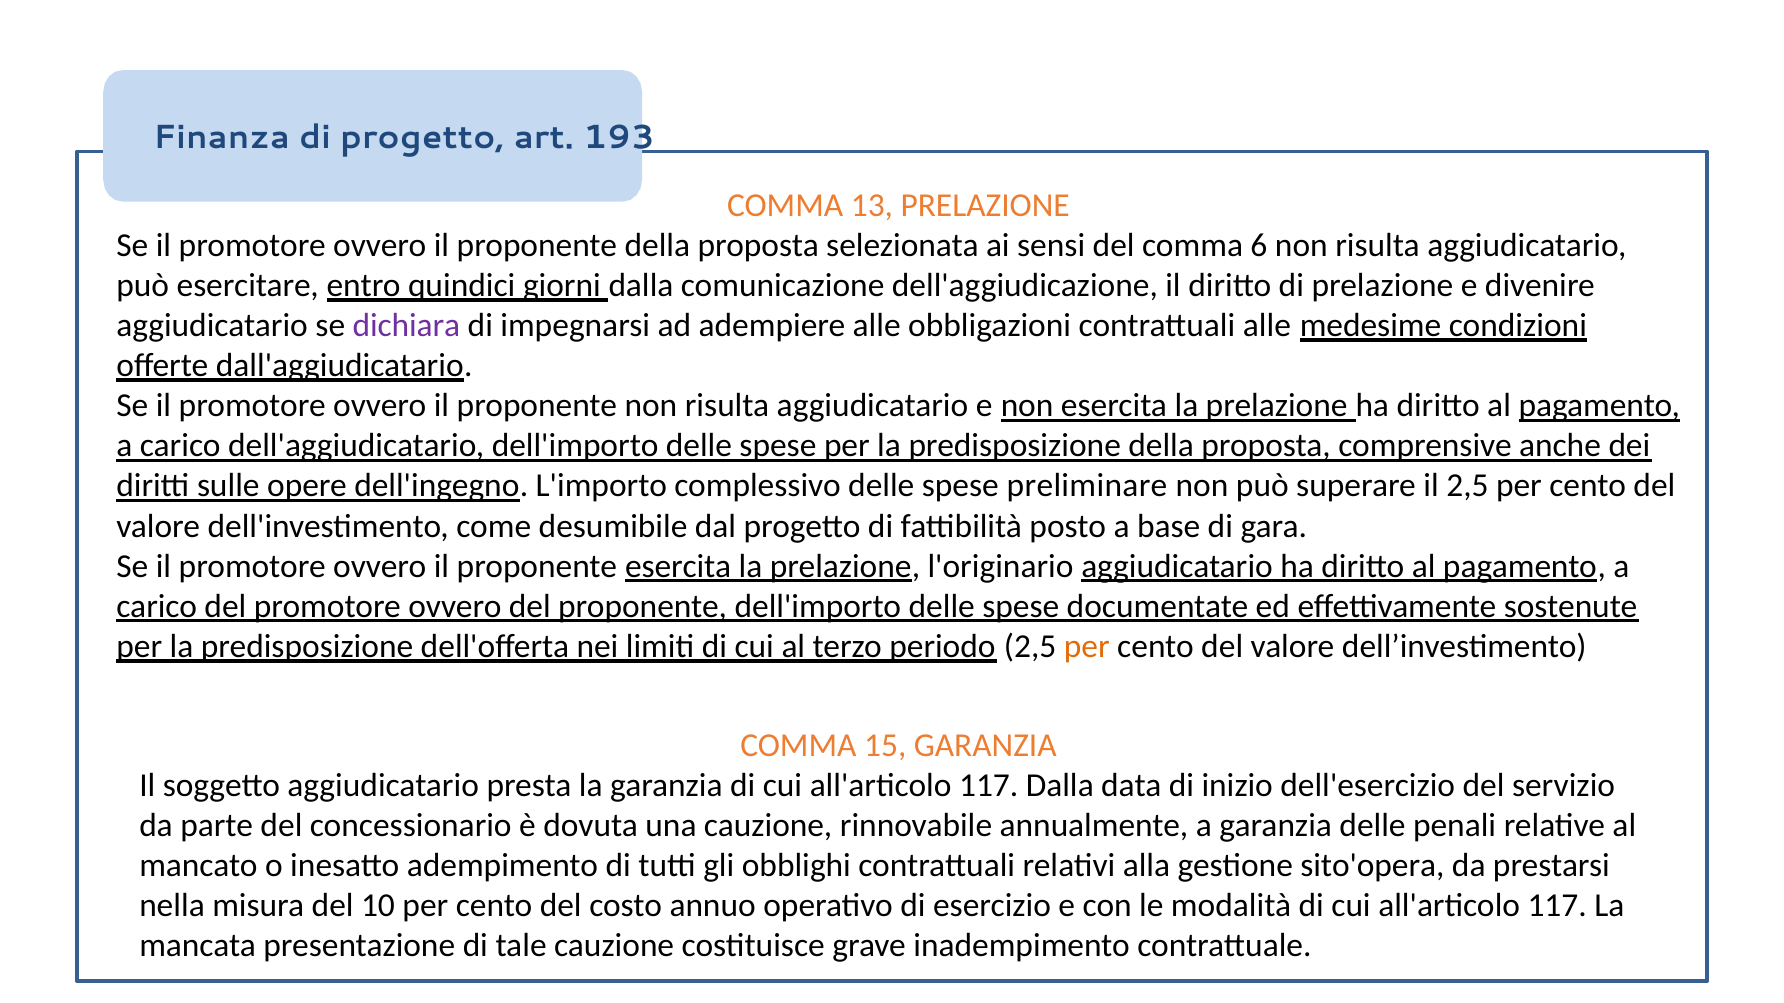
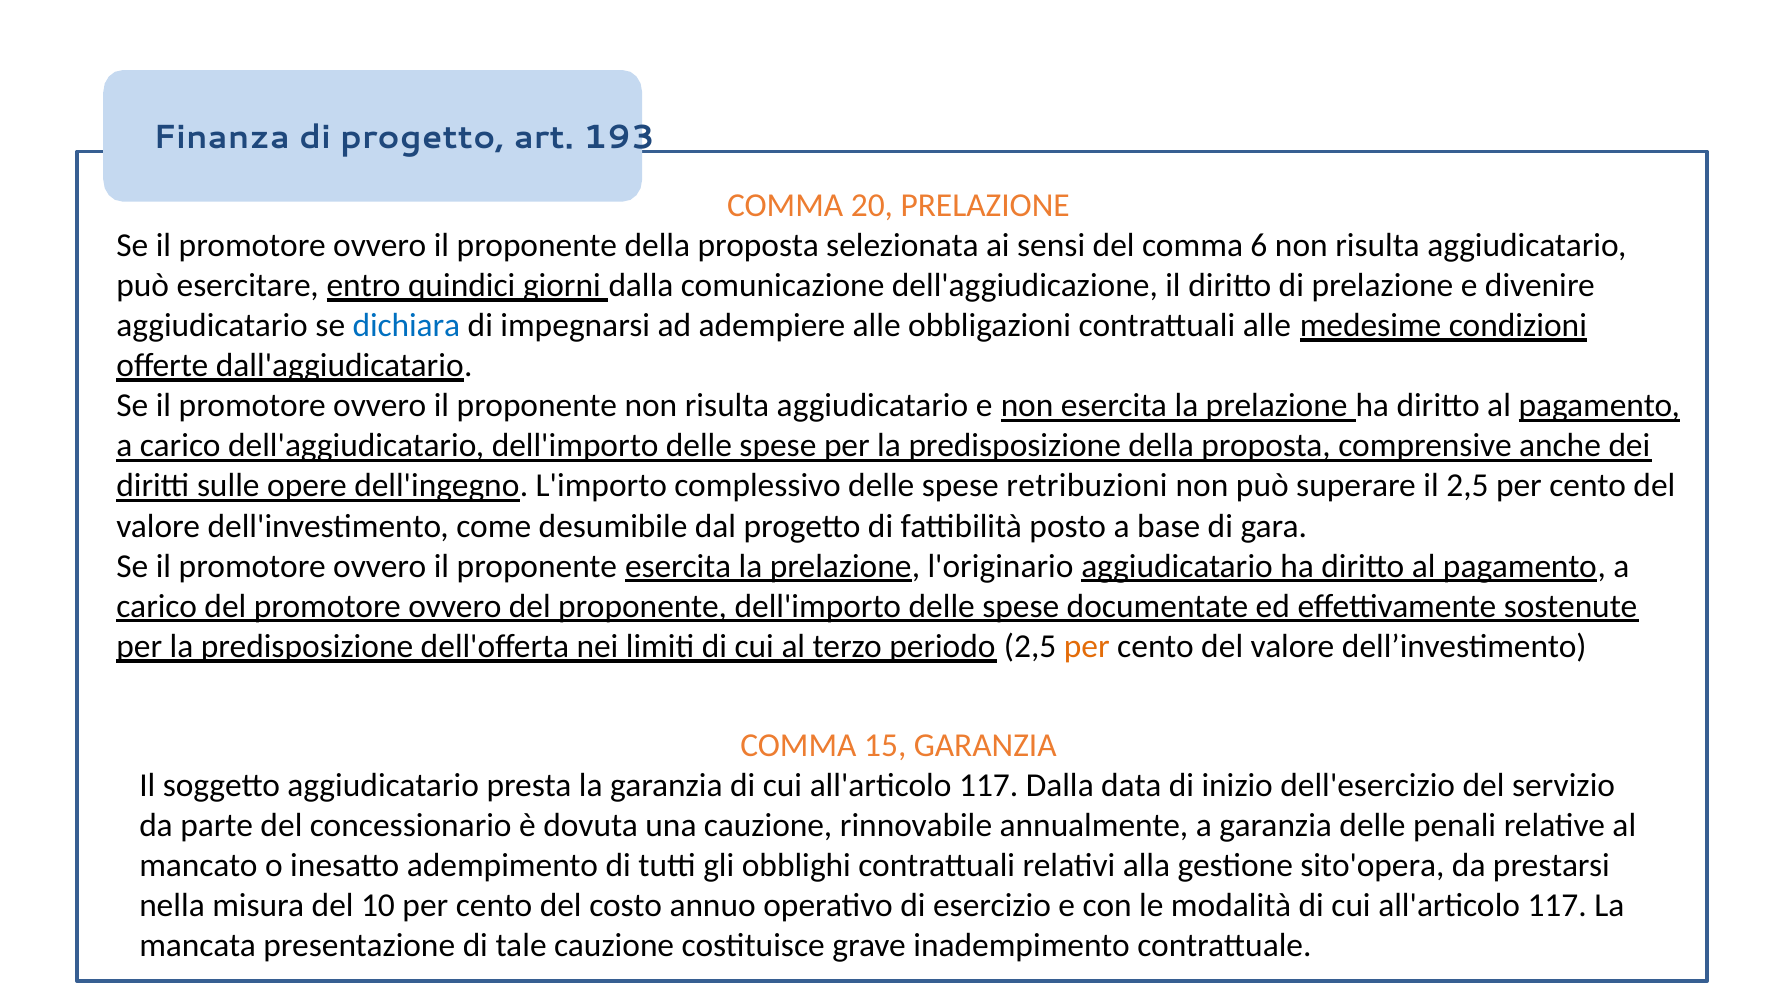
13: 13 -> 20
dichiara colour: purple -> blue
preliminare: preliminare -> retribuzioni
